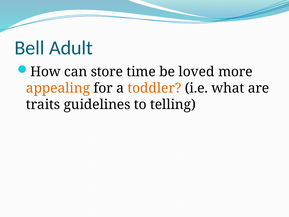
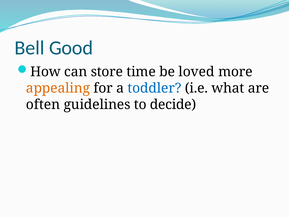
Adult: Adult -> Good
toddler colour: orange -> blue
traits: traits -> often
telling: telling -> decide
